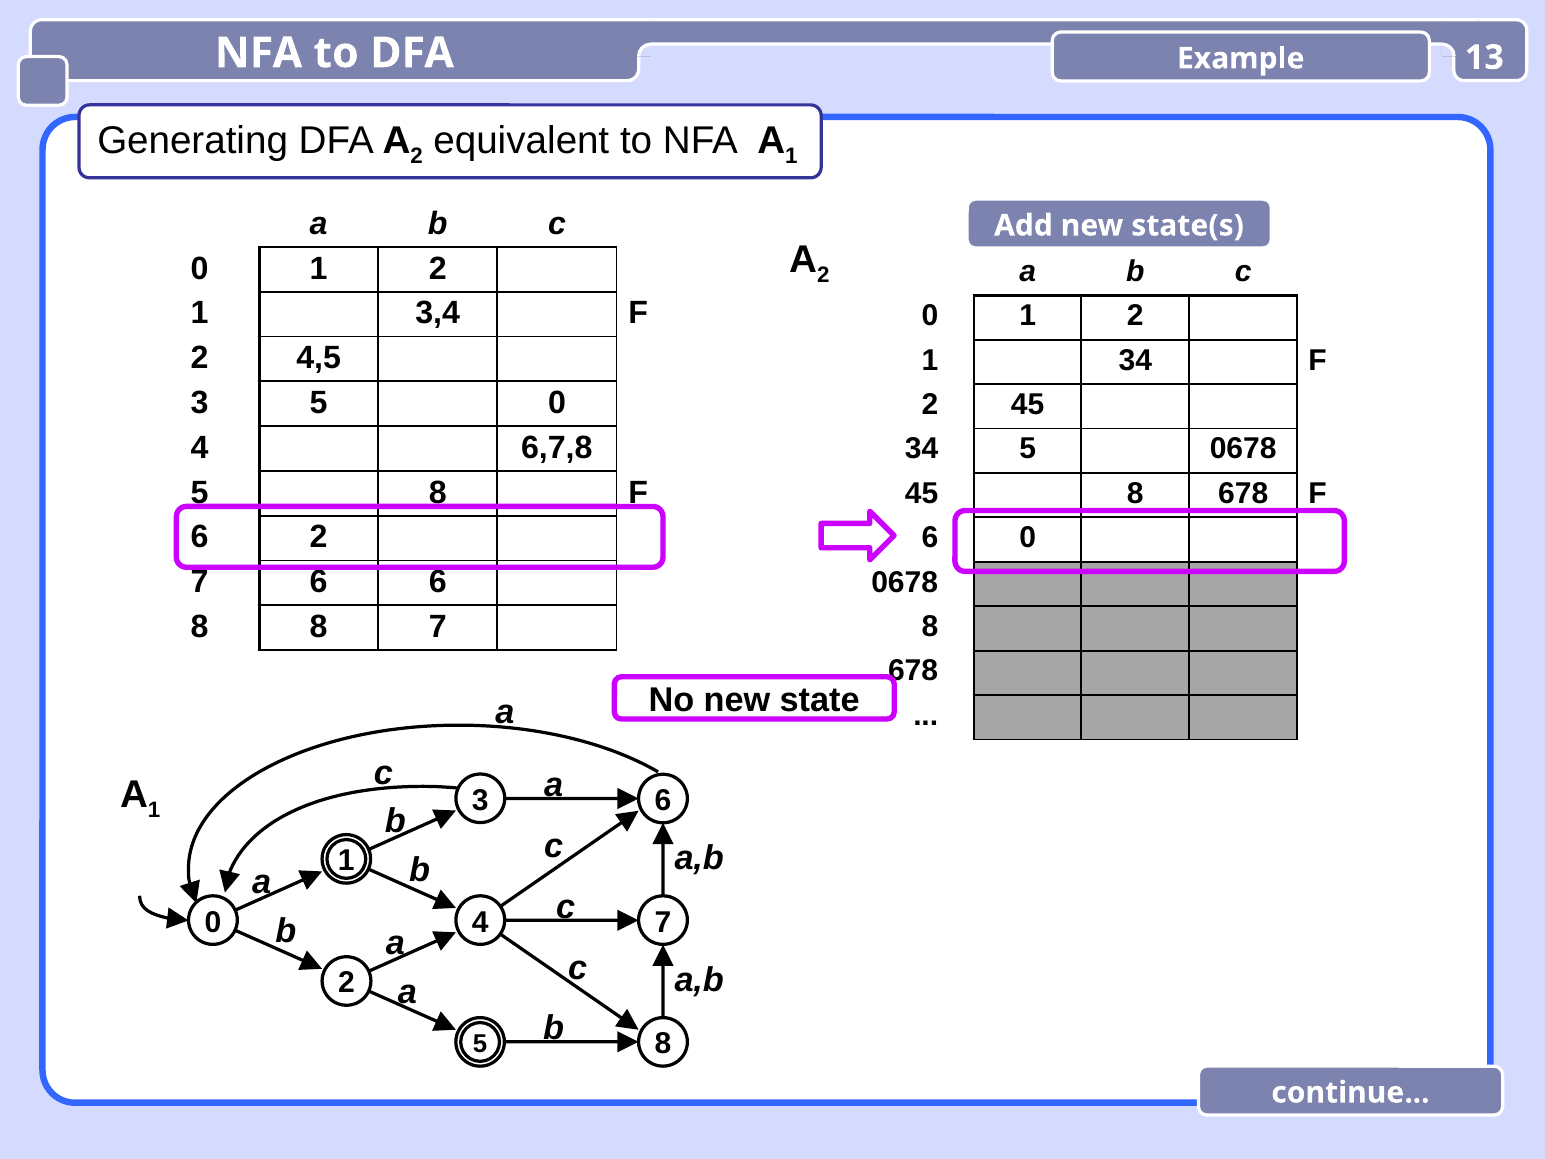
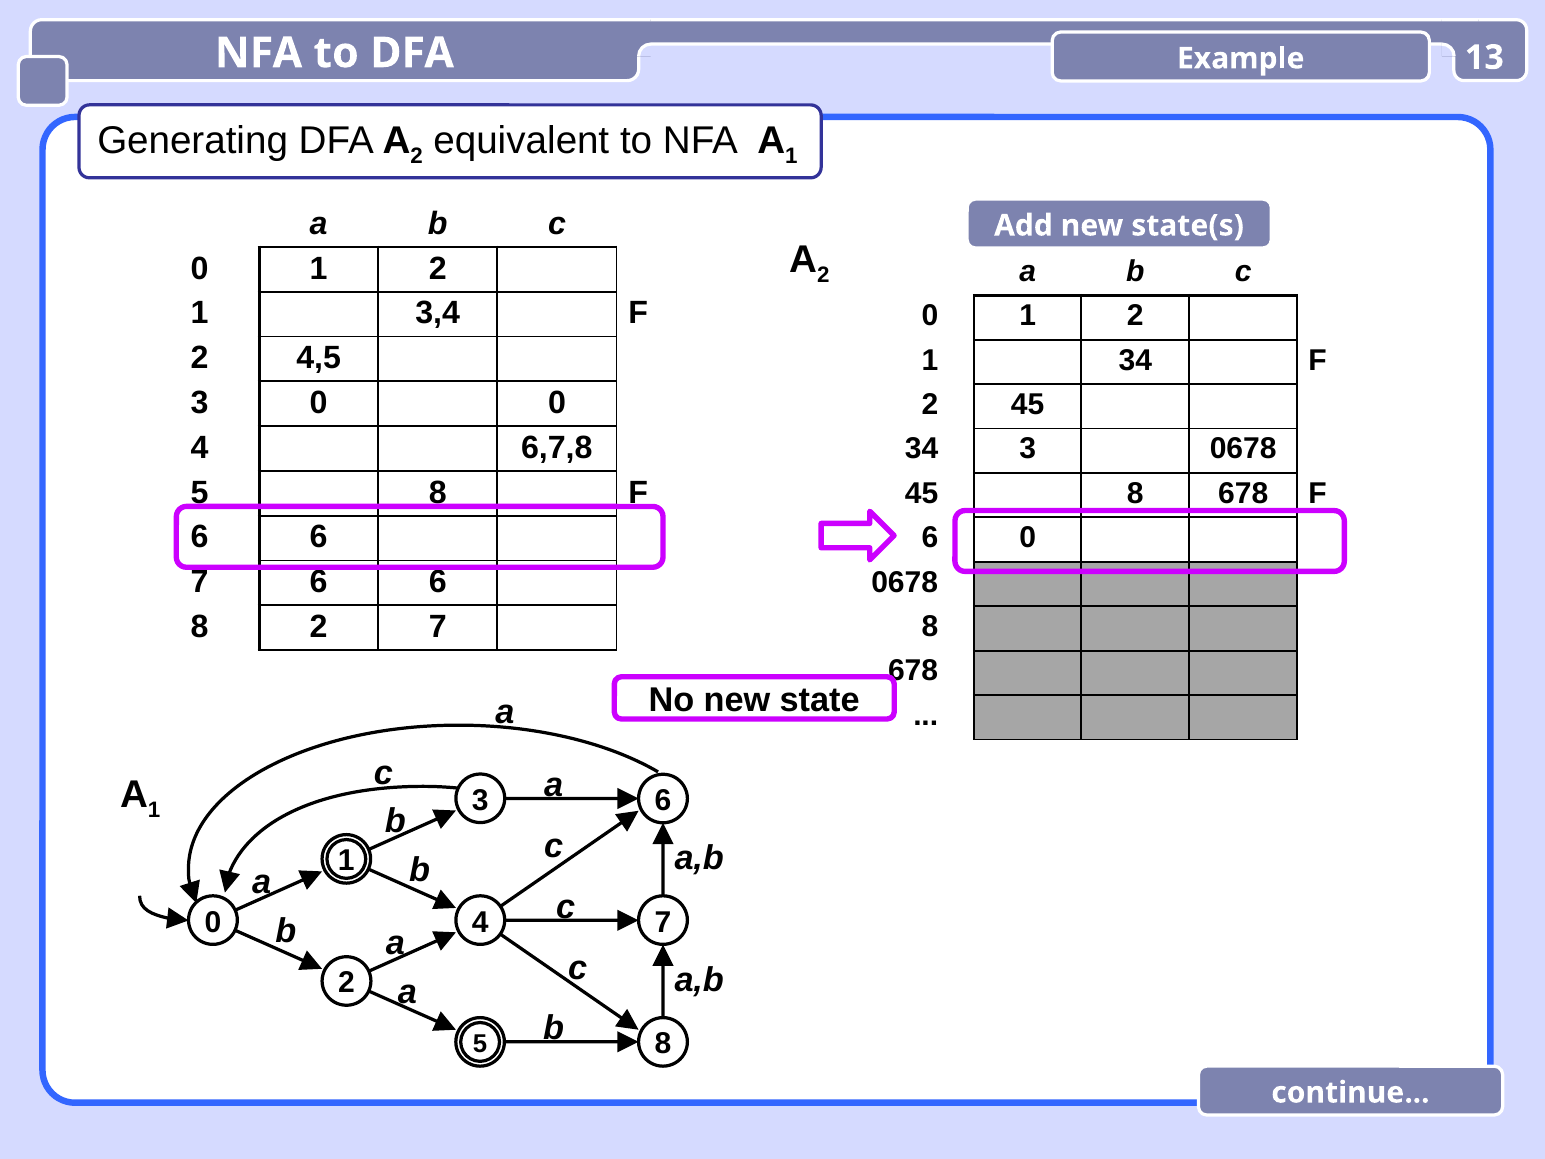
3 5: 5 -> 0
34 5: 5 -> 3
2 at (319, 537): 2 -> 6
8 8: 8 -> 2
